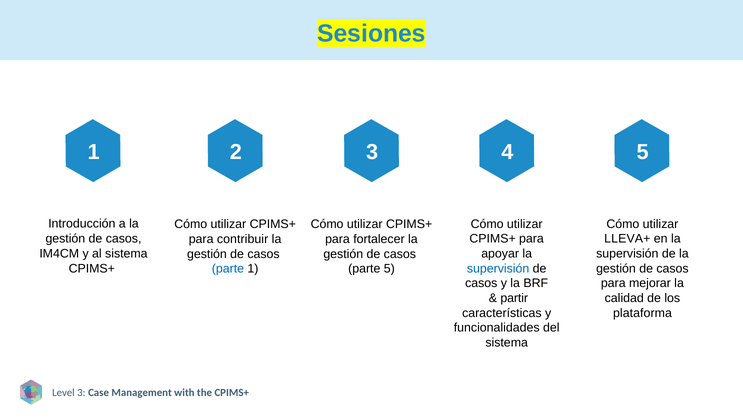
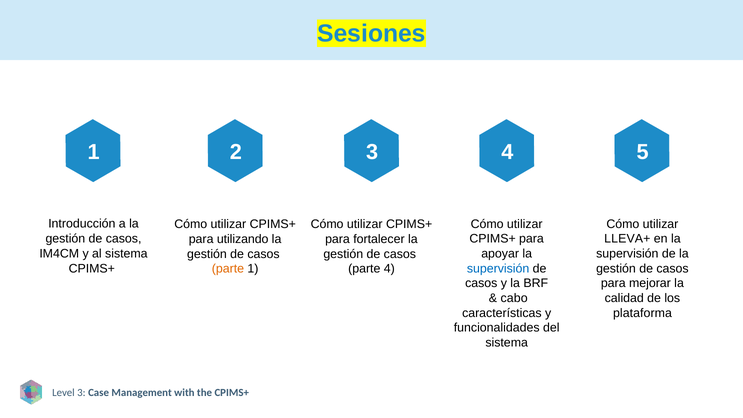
contribuir: contribuir -> utilizando
parte at (228, 269) colour: blue -> orange
parte 5: 5 -> 4
partir: partir -> cabo
